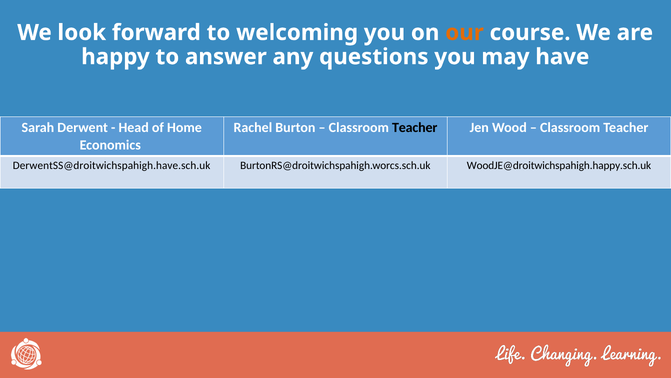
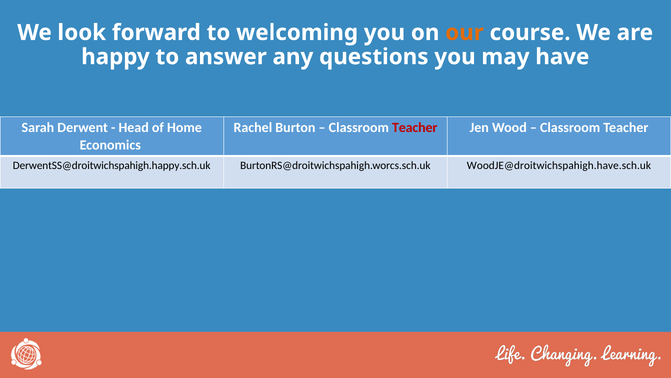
Teacher at (415, 128) colour: black -> red
DerwentSS@droitwichspahigh.have.sch.uk: DerwentSS@droitwichspahigh.have.sch.uk -> DerwentSS@droitwichspahigh.happy.sch.uk
WoodJE@droitwichspahigh.happy.sch.uk: WoodJE@droitwichspahigh.happy.sch.uk -> WoodJE@droitwichspahigh.have.sch.uk
